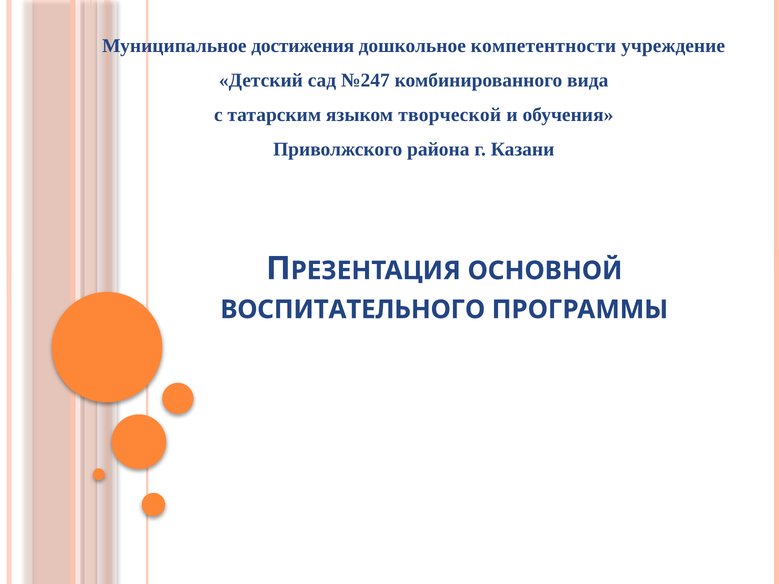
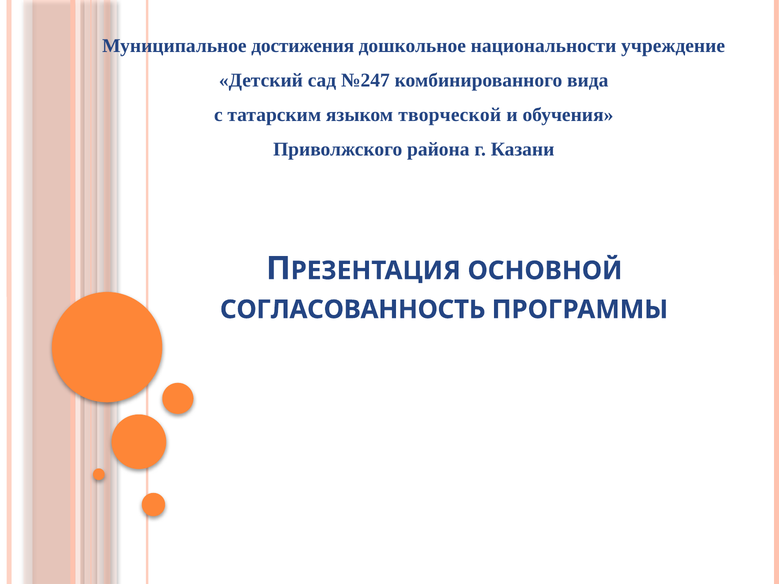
компетентности: компетентности -> национальности
ВОСПИТАТЕЛЬНОГО: ВОСПИТАТЕЛЬНОГО -> СОГЛАСОВАННОСТЬ
